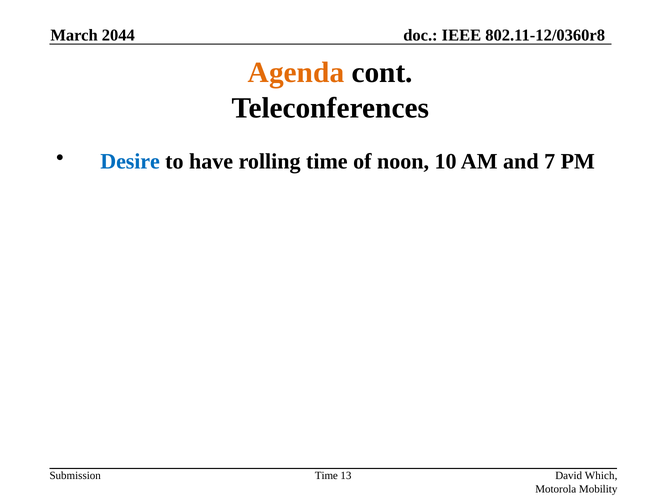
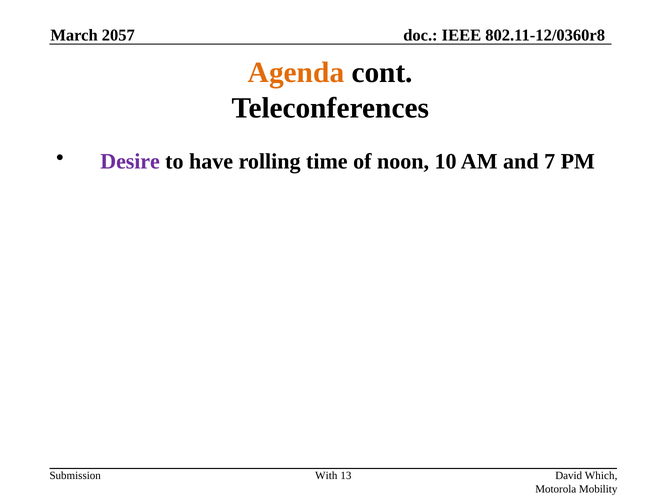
2044: 2044 -> 2057
Desire colour: blue -> purple
Time at (326, 475): Time -> With
